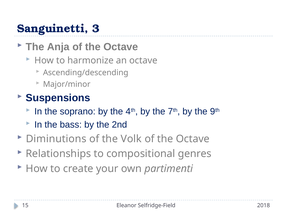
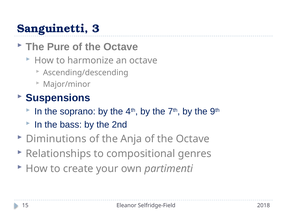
Anja: Anja -> Pure
Volk: Volk -> Anja
